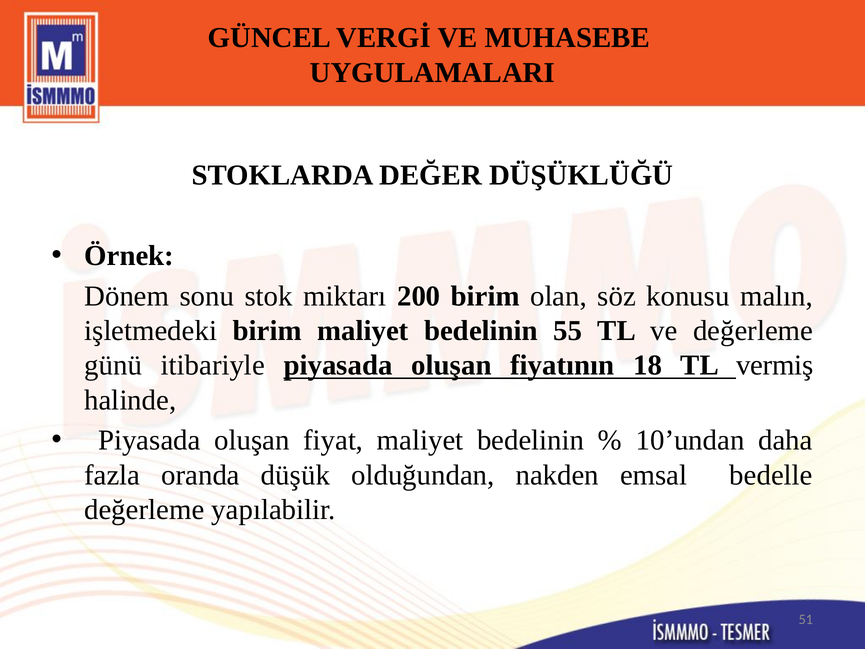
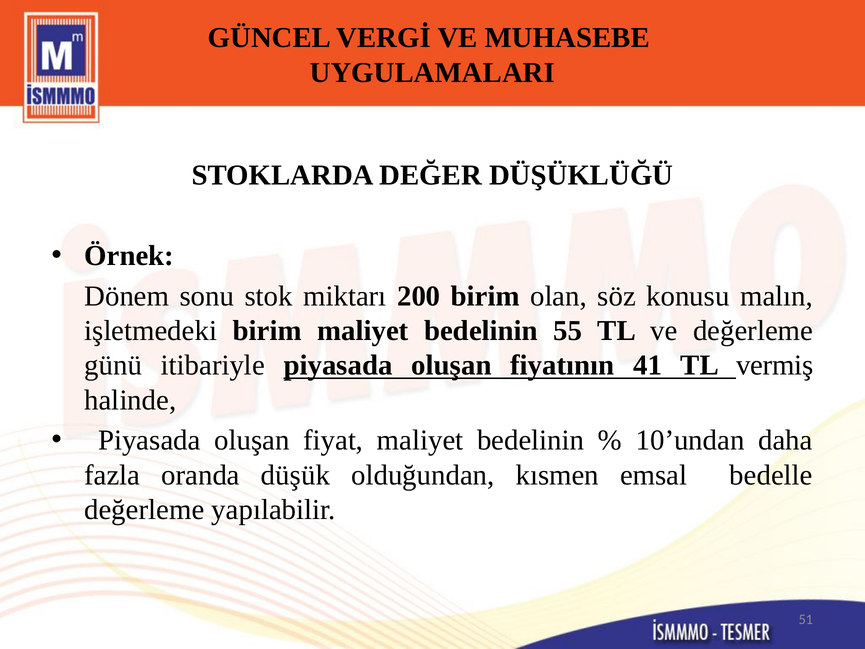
18: 18 -> 41
nakden: nakden -> kısmen
